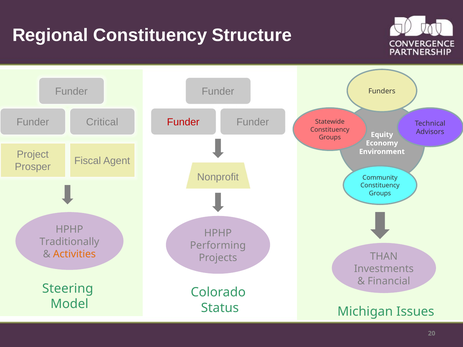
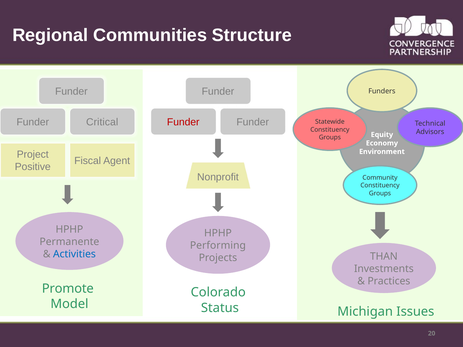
Regional Constituency: Constituency -> Communities
Prosper: Prosper -> Positive
Traditionally: Traditionally -> Permanente
Activities colour: orange -> blue
Financial: Financial -> Practices
Steering: Steering -> Promote
